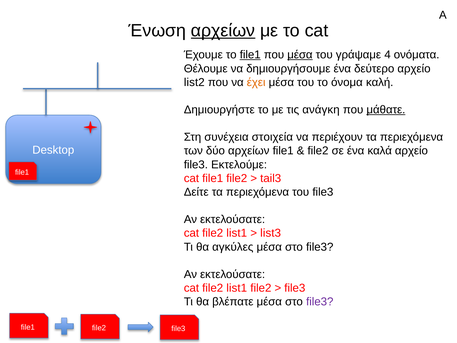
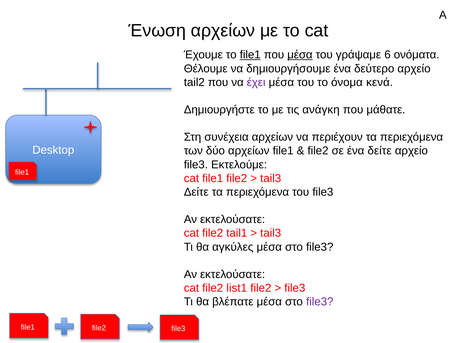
αρχείων at (223, 31) underline: present -> none
4: 4 -> 6
list2: list2 -> tail2
έχει colour: orange -> purple
καλή: καλή -> κενά
μάθατε underline: present -> none
συνέχεια στοιχεία: στοιχεία -> αρχείων
ένα καλά: καλά -> δείτε
list1 at (237, 233): list1 -> tail1
list3 at (271, 233): list3 -> tail3
